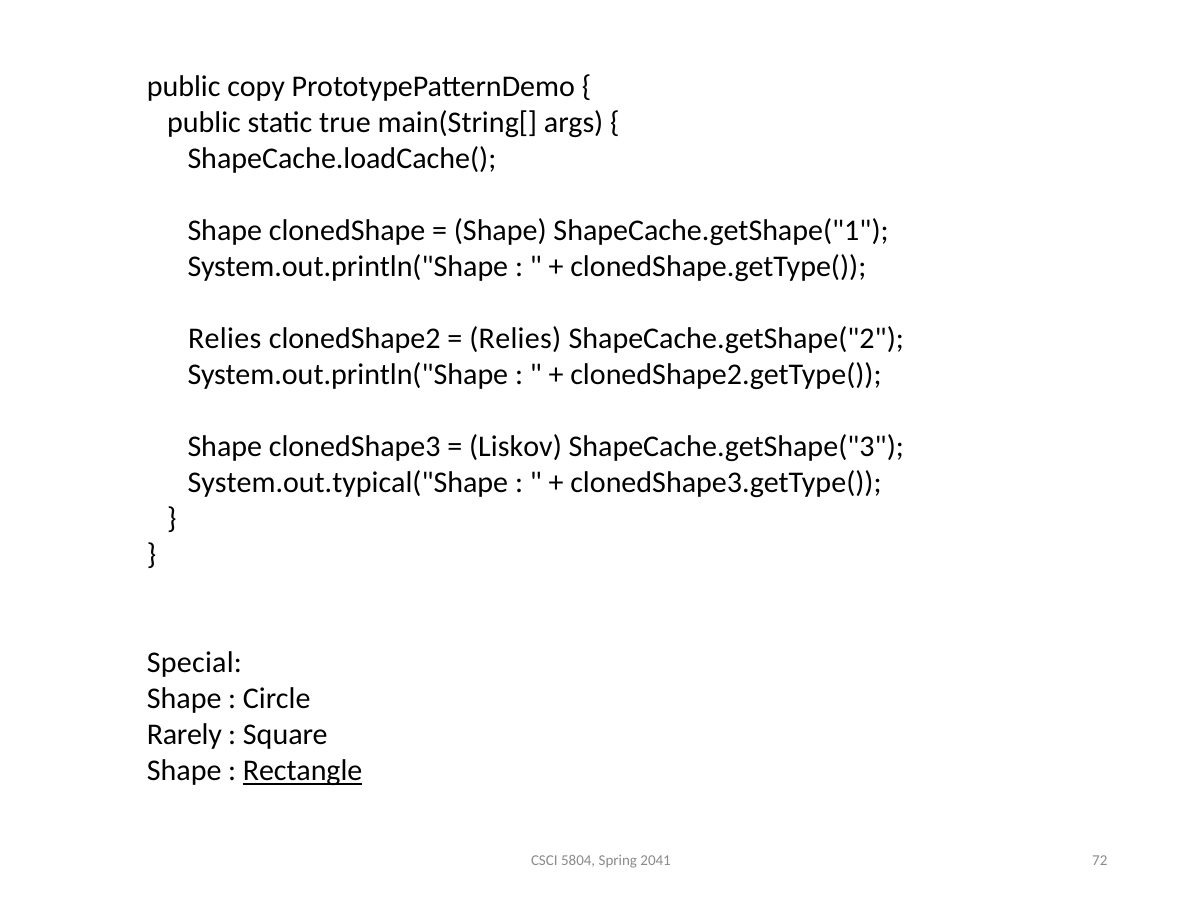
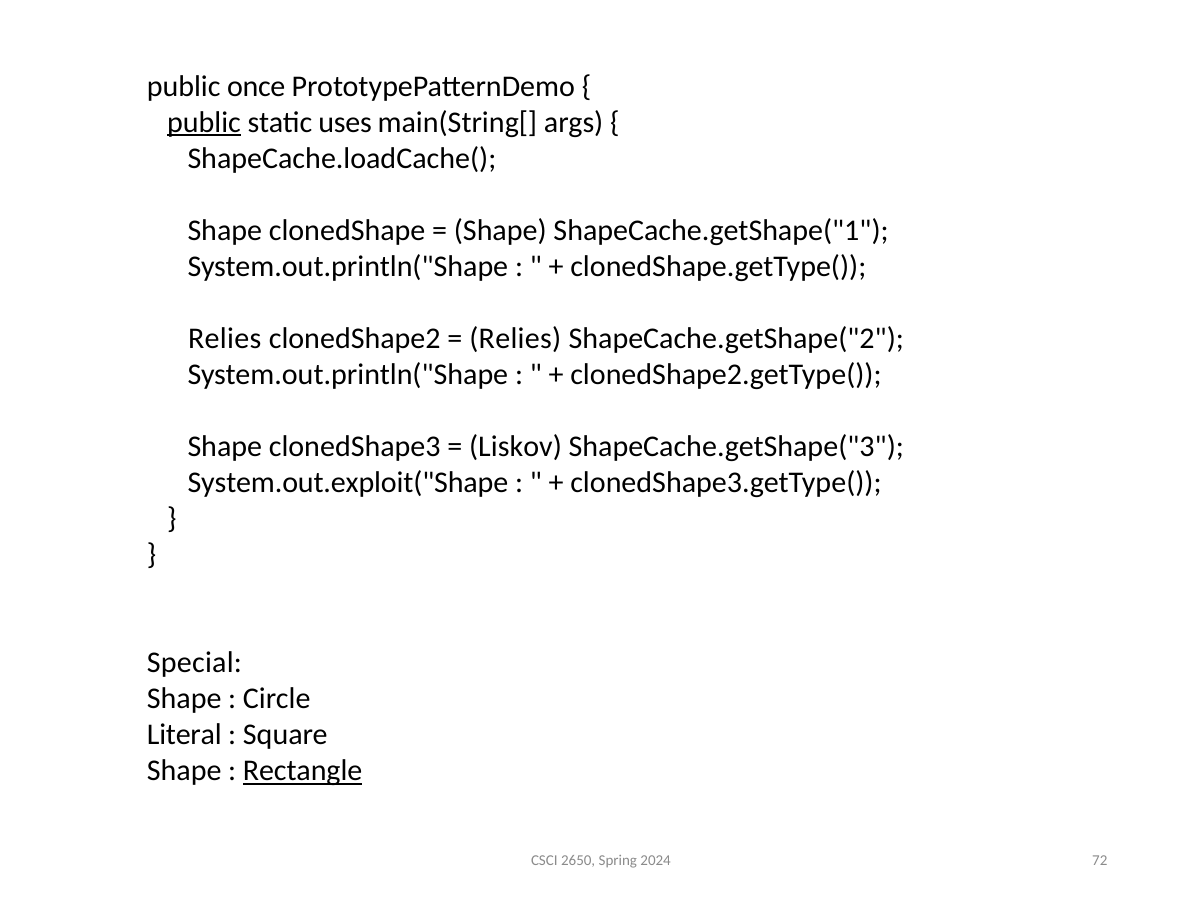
copy: copy -> once
public at (204, 122) underline: none -> present
true: true -> uses
System.out.typical("Shape: System.out.typical("Shape -> System.out.exploit("Shape
Rarely: Rarely -> Literal
5804: 5804 -> 2650
2041: 2041 -> 2024
